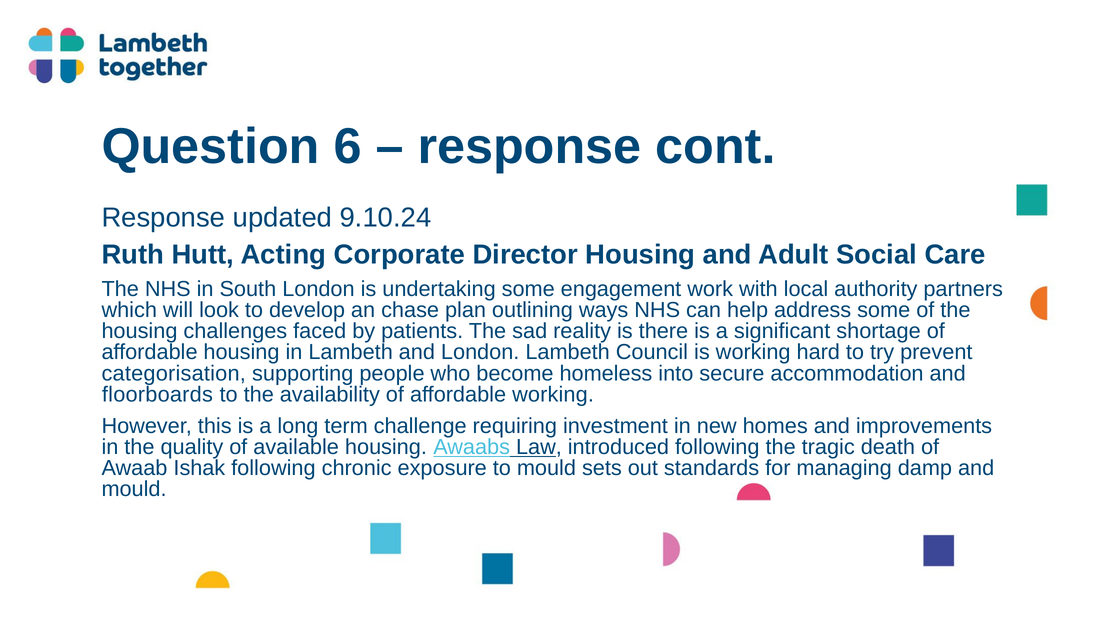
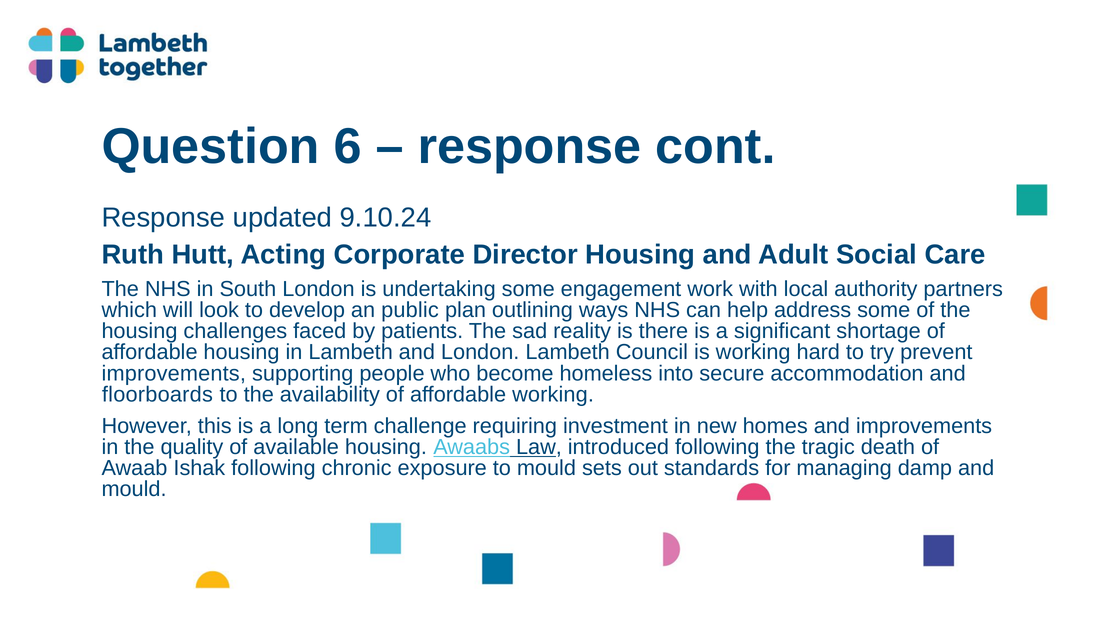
chase: chase -> public
categorisation at (174, 374): categorisation -> improvements
